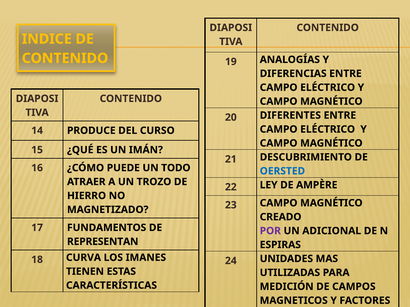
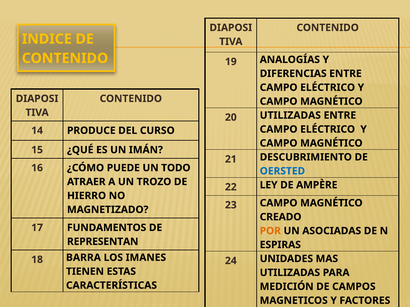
20 DIFERENTES: DIFERENTES -> UTILIZADAS
POR colour: purple -> orange
ADICIONAL: ADICIONAL -> ASOCIADAS
CURVA: CURVA -> BARRA
